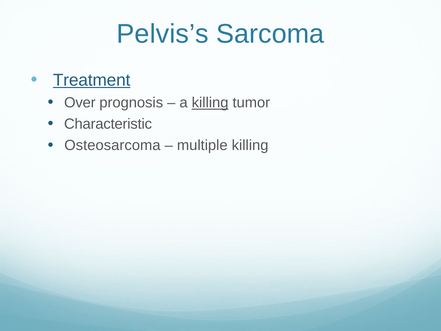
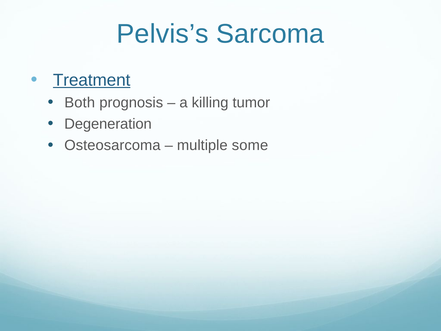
Over: Over -> Both
killing at (210, 103) underline: present -> none
Characteristic: Characteristic -> Degeneration
multiple killing: killing -> some
